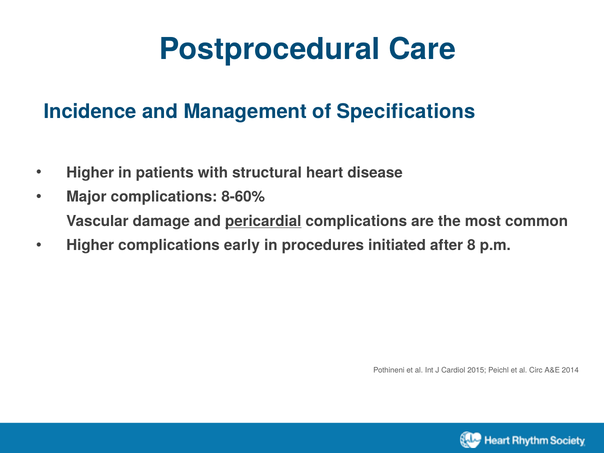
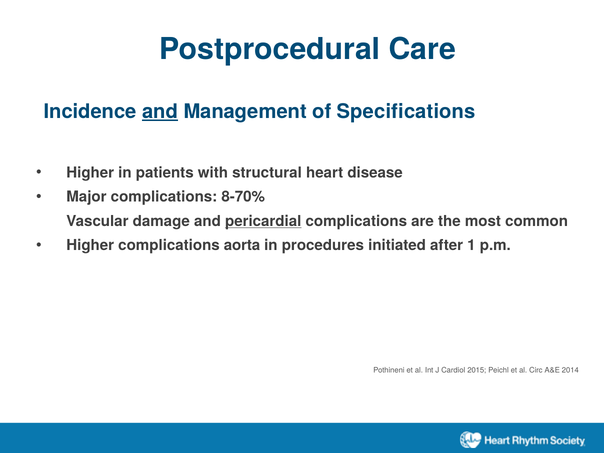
and at (160, 112) underline: none -> present
8-60%: 8-60% -> 8-70%
early: early -> aorta
8: 8 -> 1
